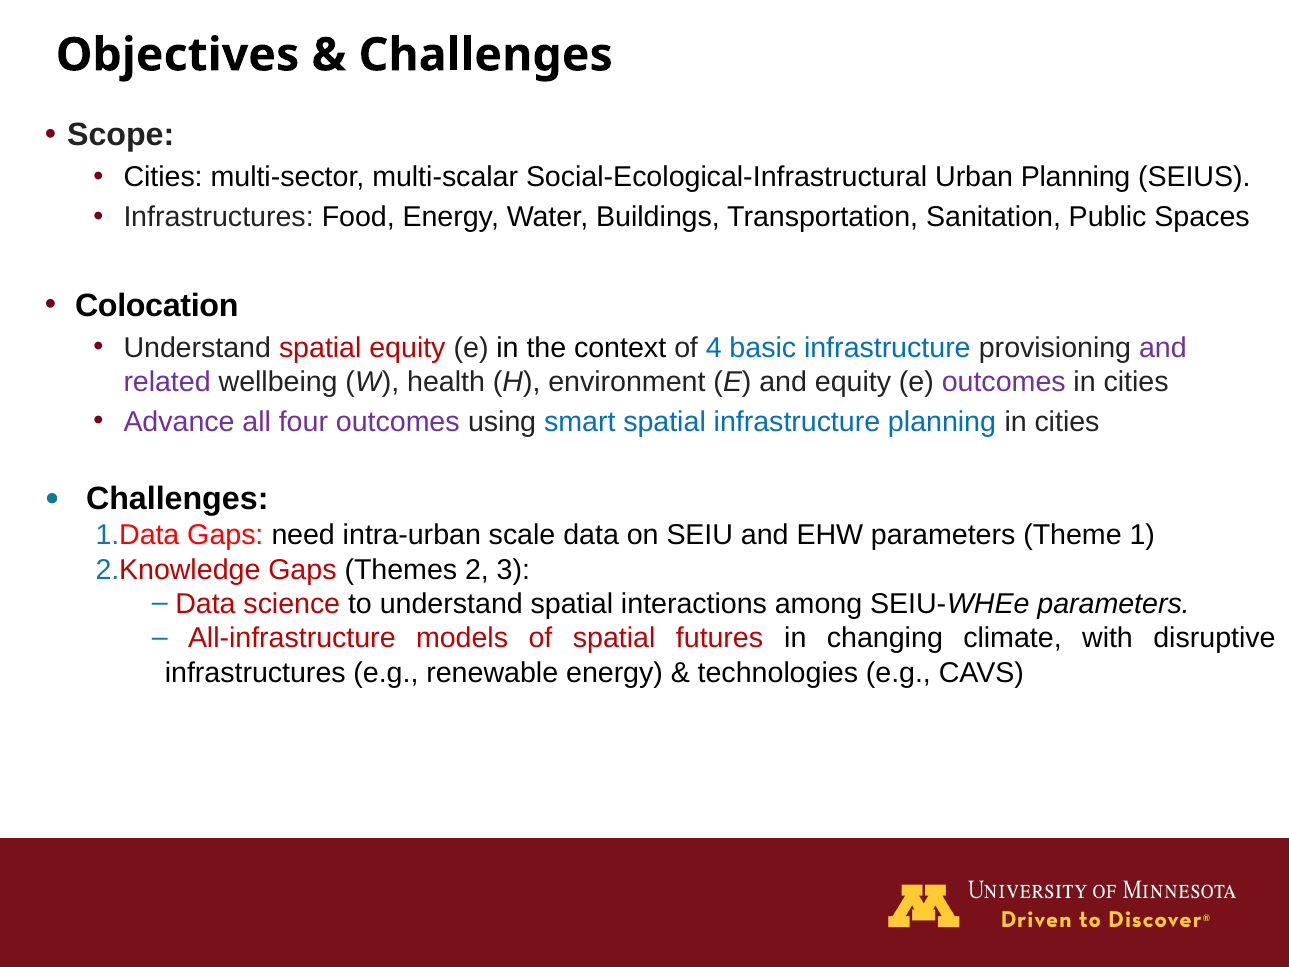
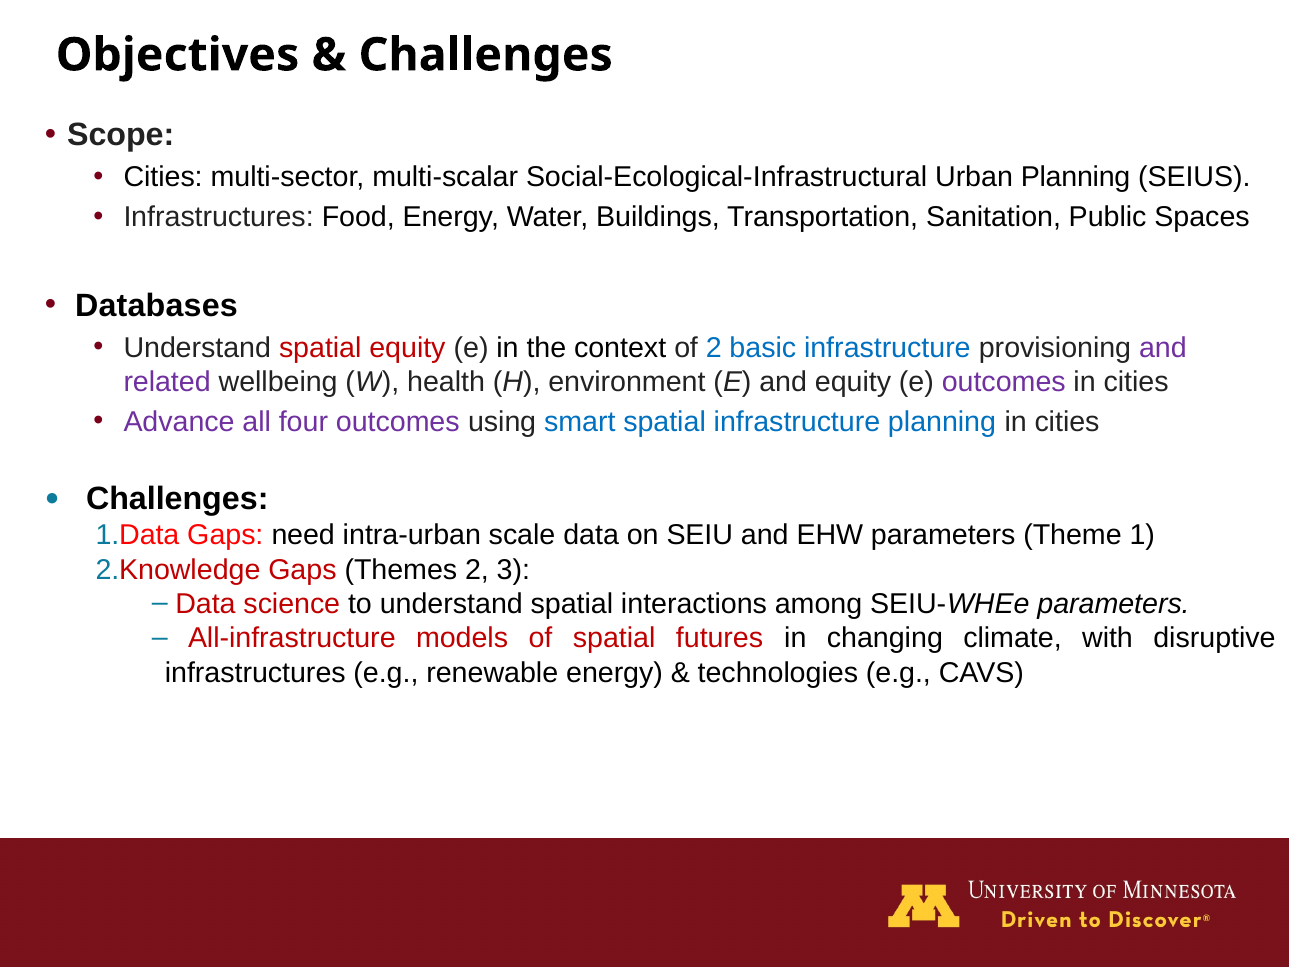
Colocation: Colocation -> Databases
of 4: 4 -> 2
